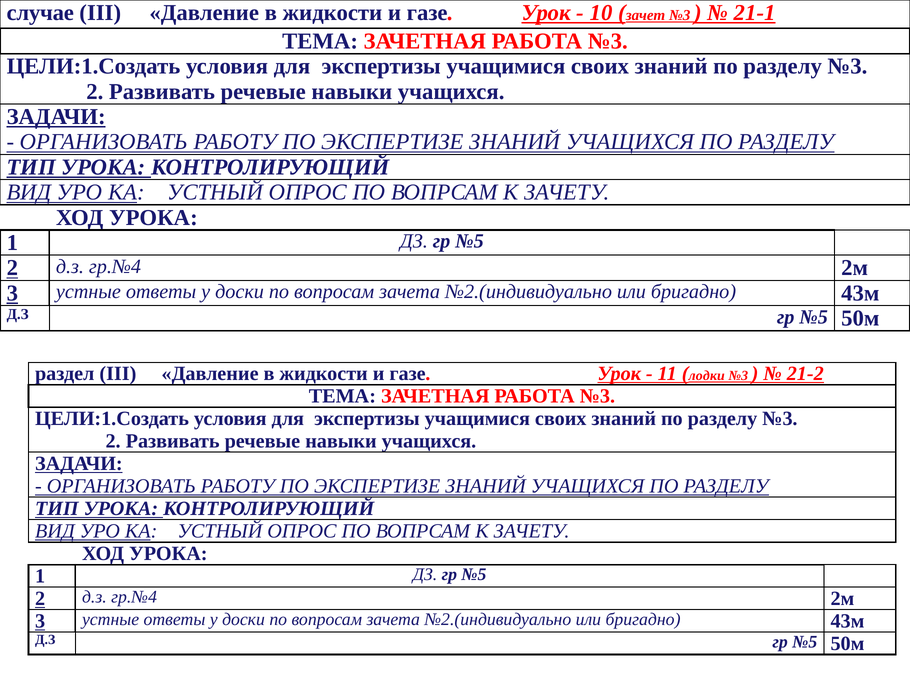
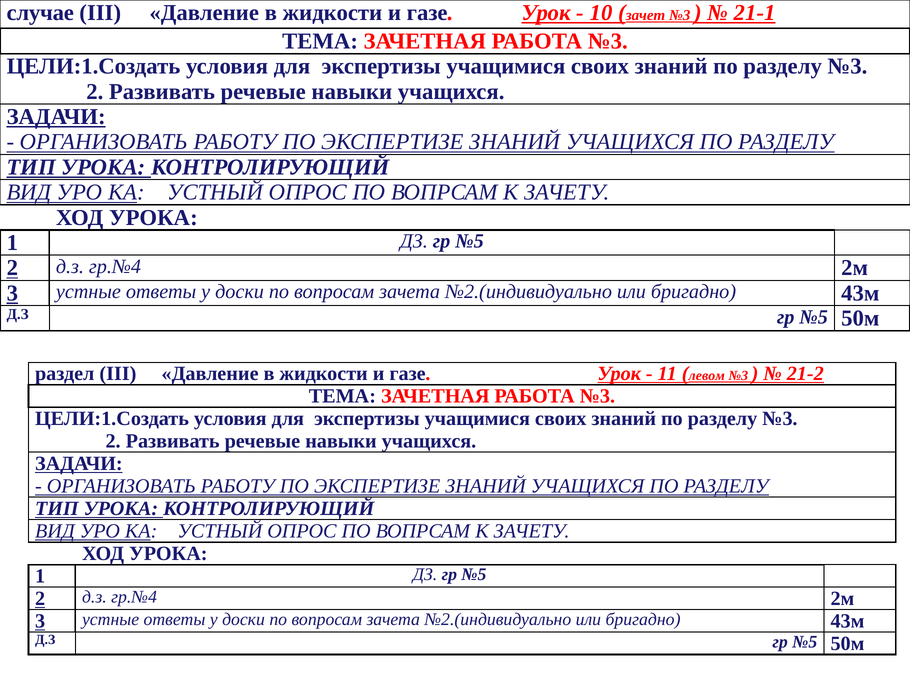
лодки: лодки -> левом
